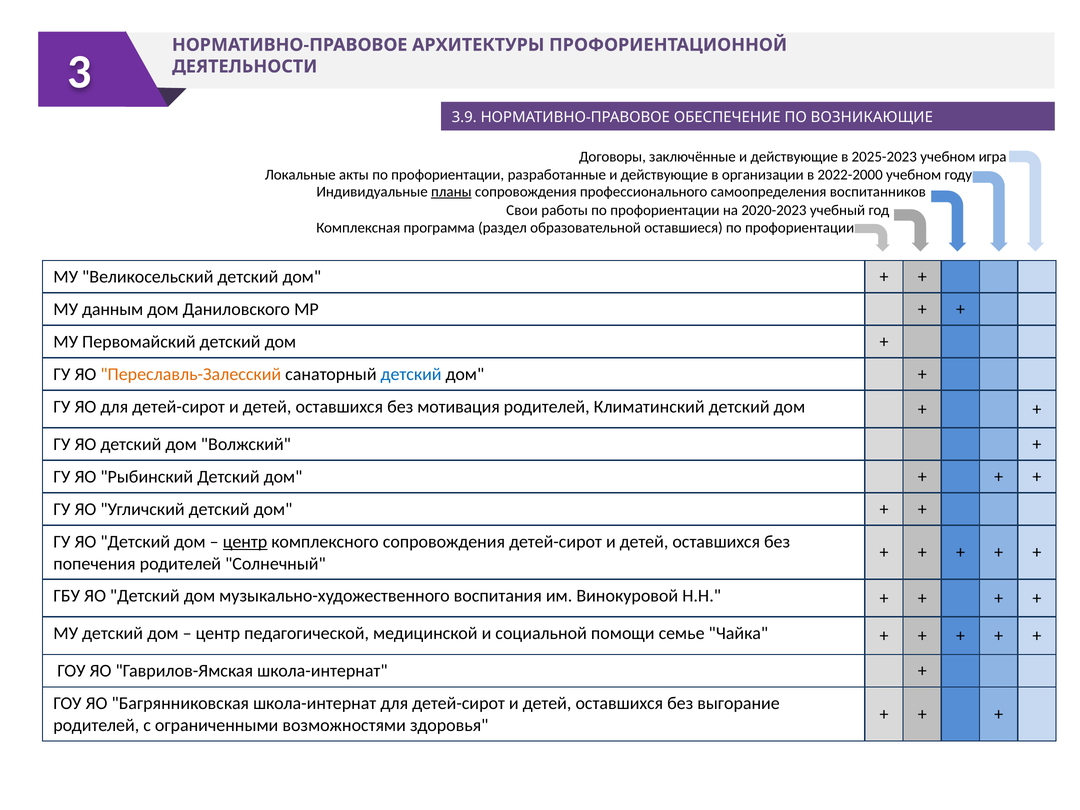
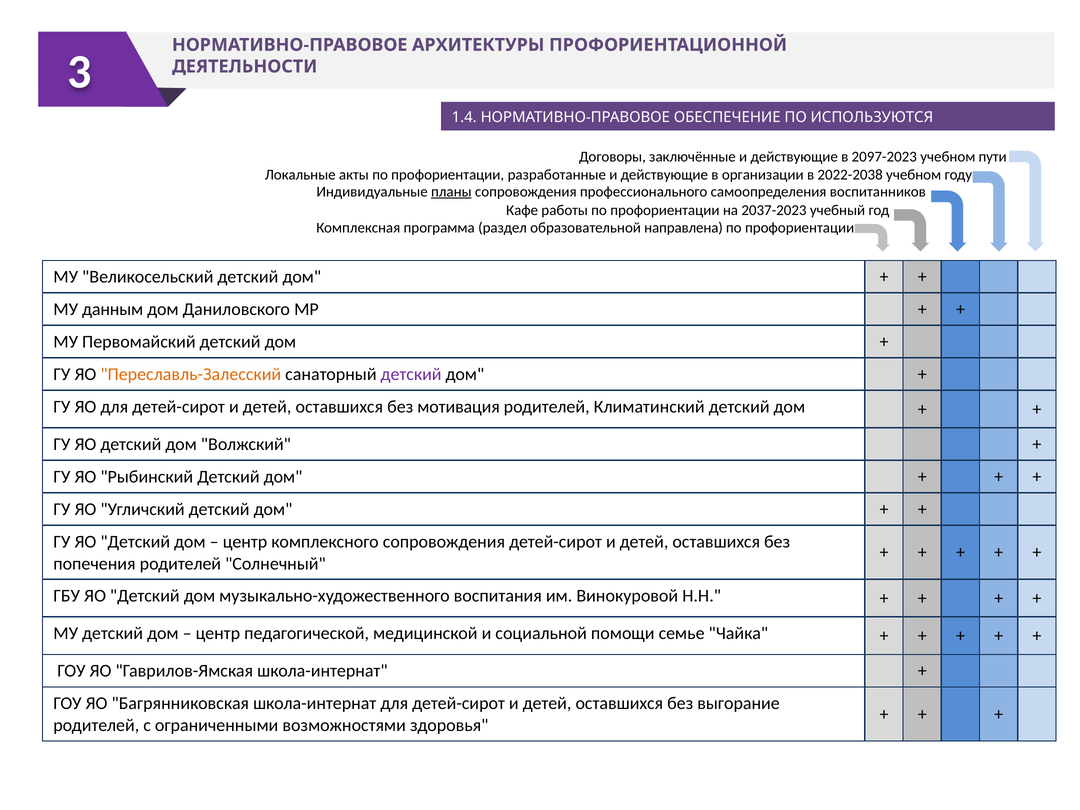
3.9: 3.9 -> 1.4
ВОЗНИКАЮЩИЕ: ВОЗНИКАЮЩИЕ -> ИСПОЛЬЗУЮТСЯ
2025-2023: 2025-2023 -> 2097-2023
игра: игра -> пути
2022-2000: 2022-2000 -> 2022-2038
Свои: Свои -> Кафе
2020-2023: 2020-2023 -> 2037-2023
оставшиеся: оставшиеся -> направлена
детский at (411, 374) colour: blue -> purple
центр at (245, 542) underline: present -> none
